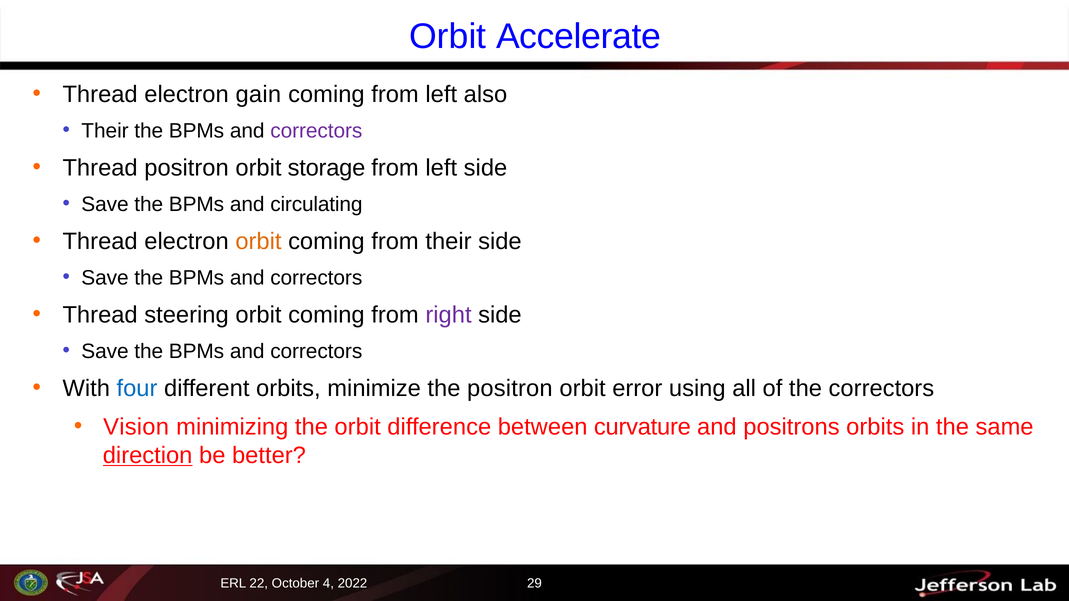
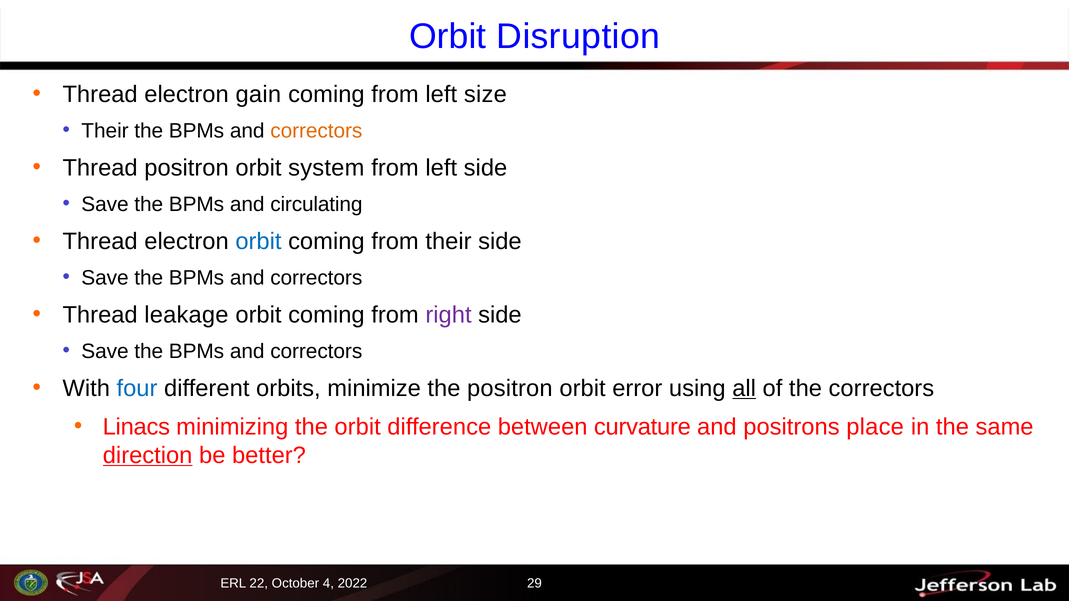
Accelerate: Accelerate -> Disruption
also: also -> size
correctors at (316, 131) colour: purple -> orange
storage: storage -> system
orbit at (258, 241) colour: orange -> blue
steering: steering -> leakage
all underline: none -> present
Vision: Vision -> Linacs
positrons orbits: orbits -> place
